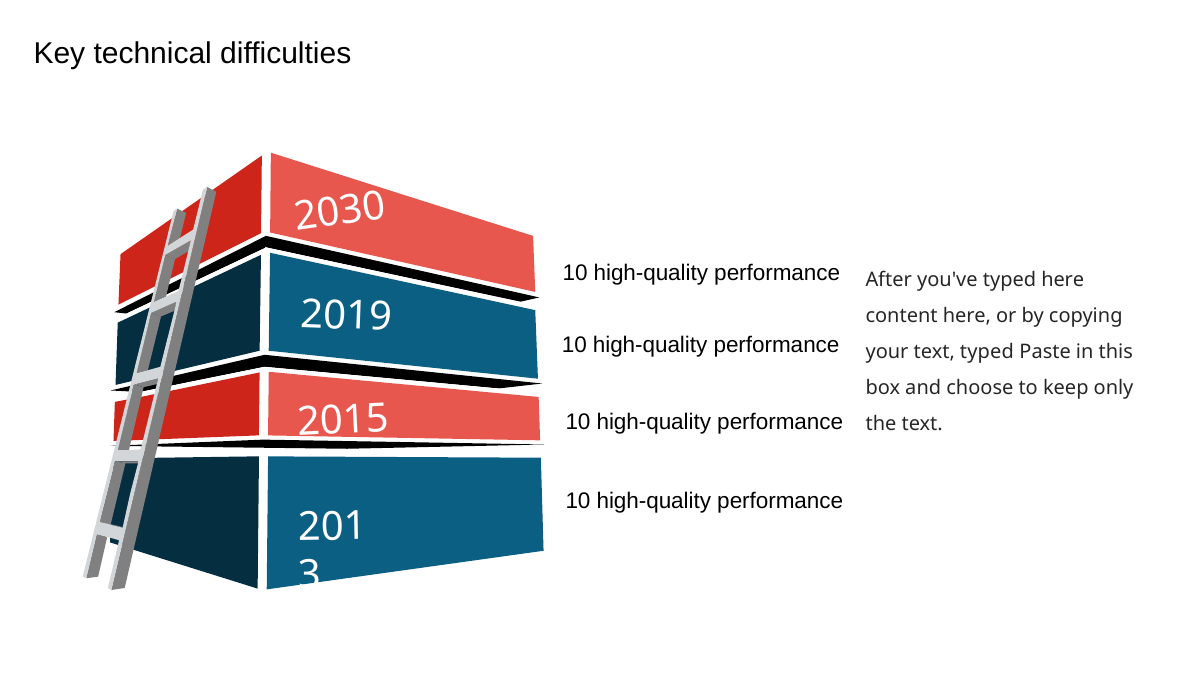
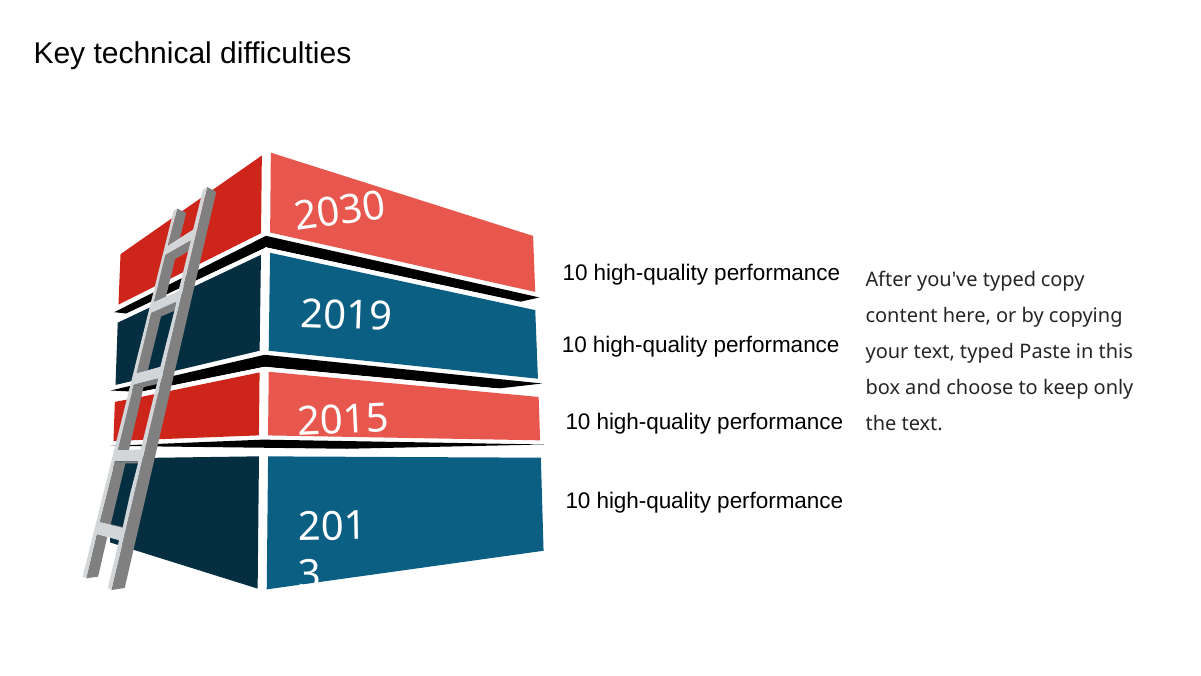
typed here: here -> copy
